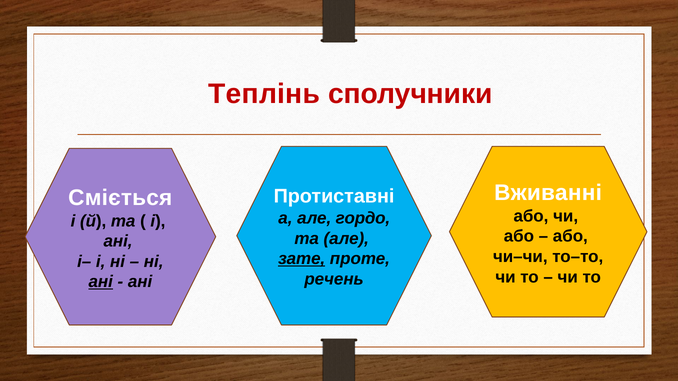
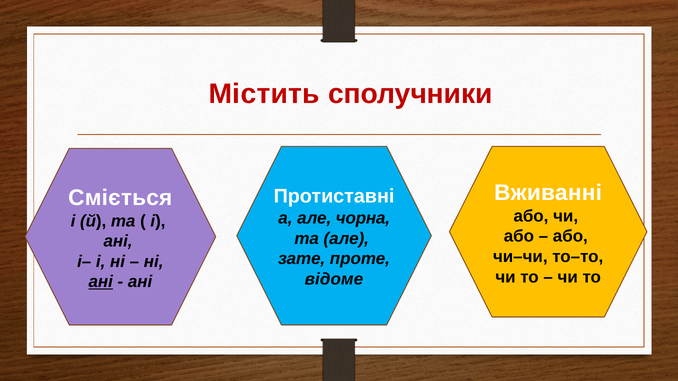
Теплінь: Теплінь -> Містить
гордо: гордо -> чорна
зате underline: present -> none
речень: речень -> відоме
